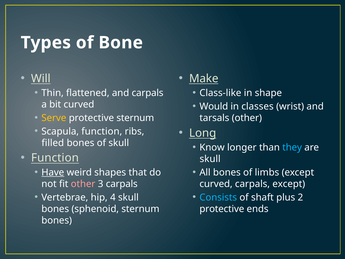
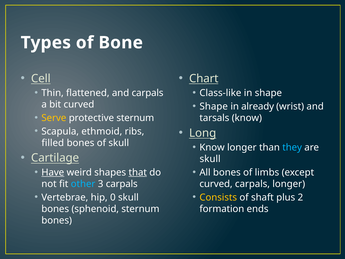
Will: Will -> Cell
Make: Make -> Chart
Would at (214, 106): Would -> Shape
classes: classes -> already
tarsals other: other -> know
Scapula function: function -> ethmoid
Function at (55, 158): Function -> Cartilage
that underline: none -> present
other at (83, 184) colour: pink -> light blue
carpals except: except -> longer
4: 4 -> 0
Consists colour: light blue -> yellow
protective at (222, 209): protective -> formation
